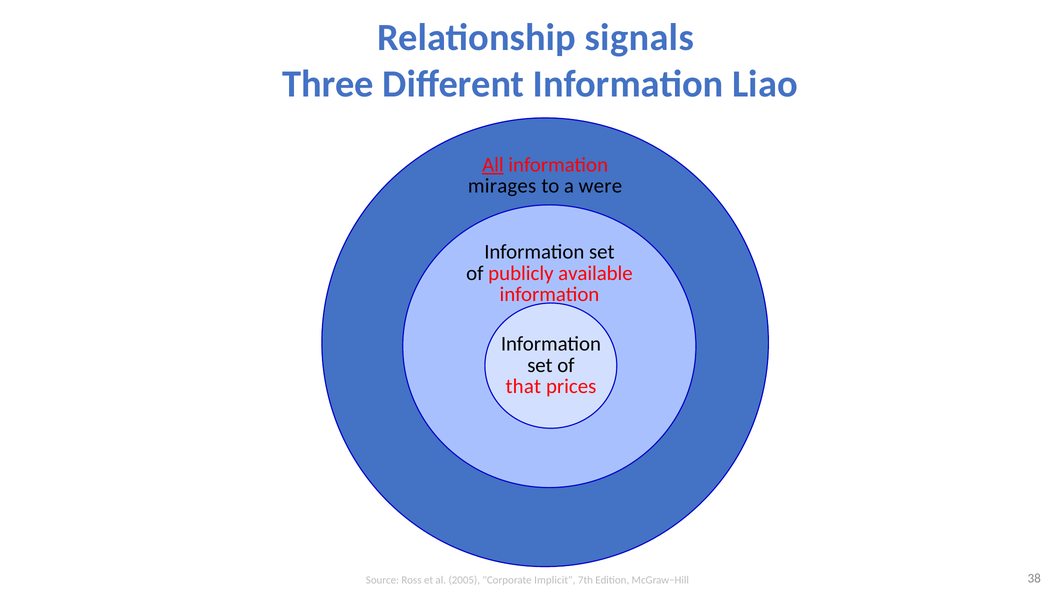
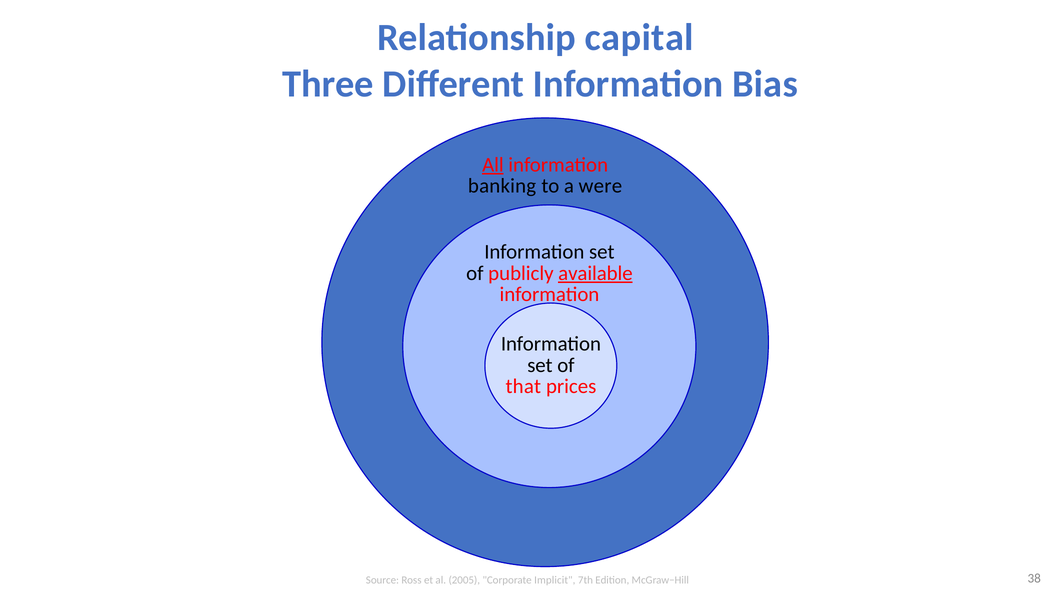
signals: signals -> capital
Liao: Liao -> Bias
mirages: mirages -> banking
available underline: none -> present
